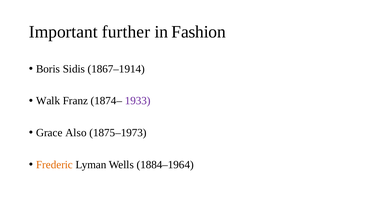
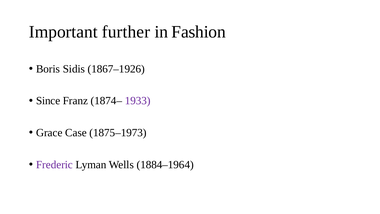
1867–1914: 1867–1914 -> 1867–1926
Walk: Walk -> Since
Also: Also -> Case
Frederic colour: orange -> purple
